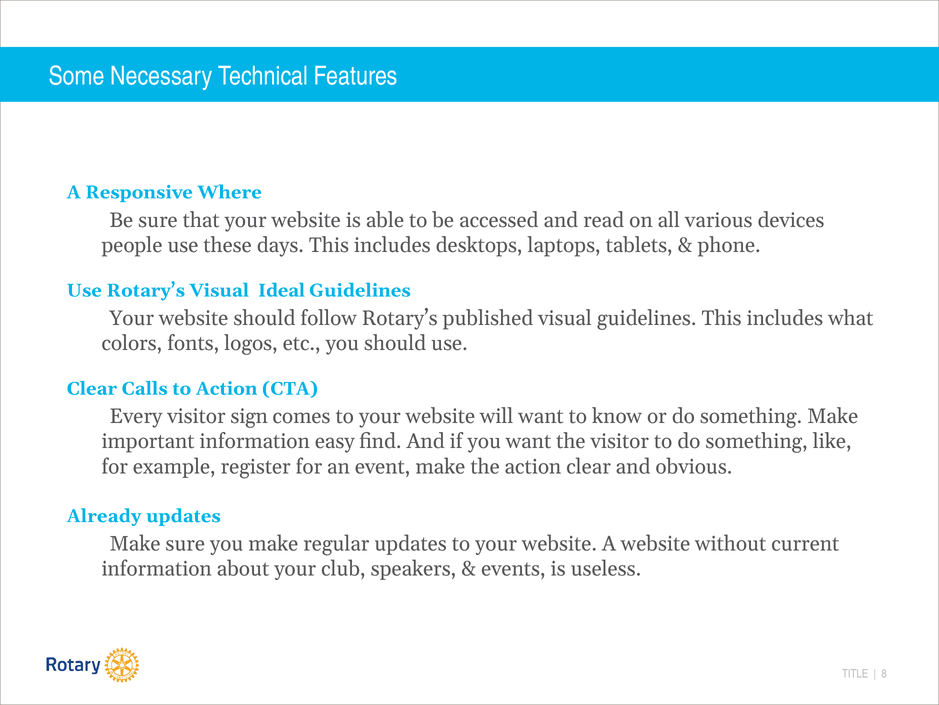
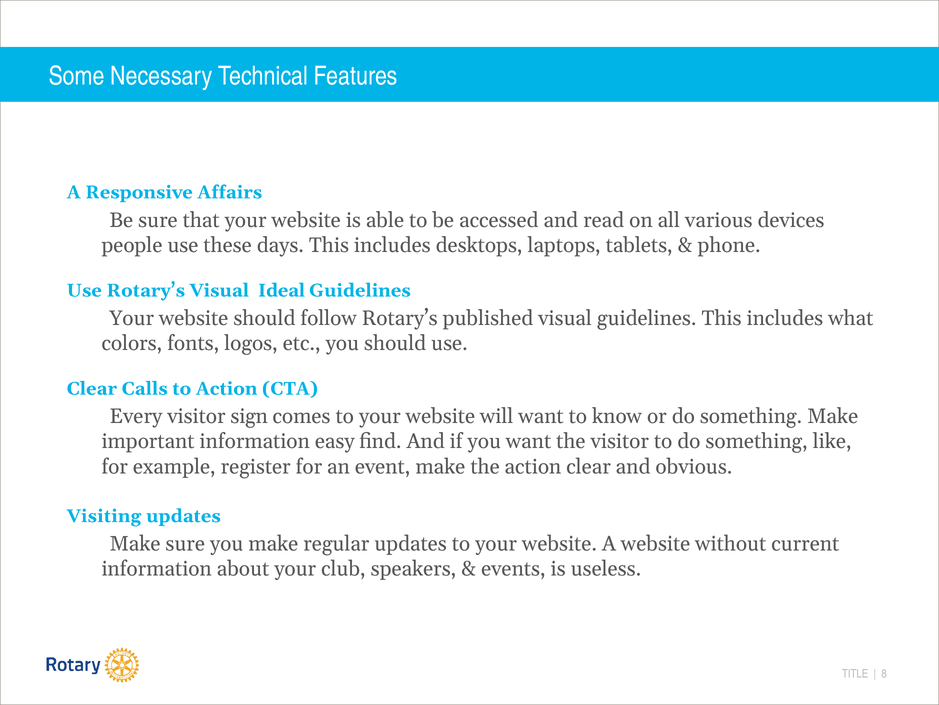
Where: Where -> Affairs
Already: Already -> Visiting
